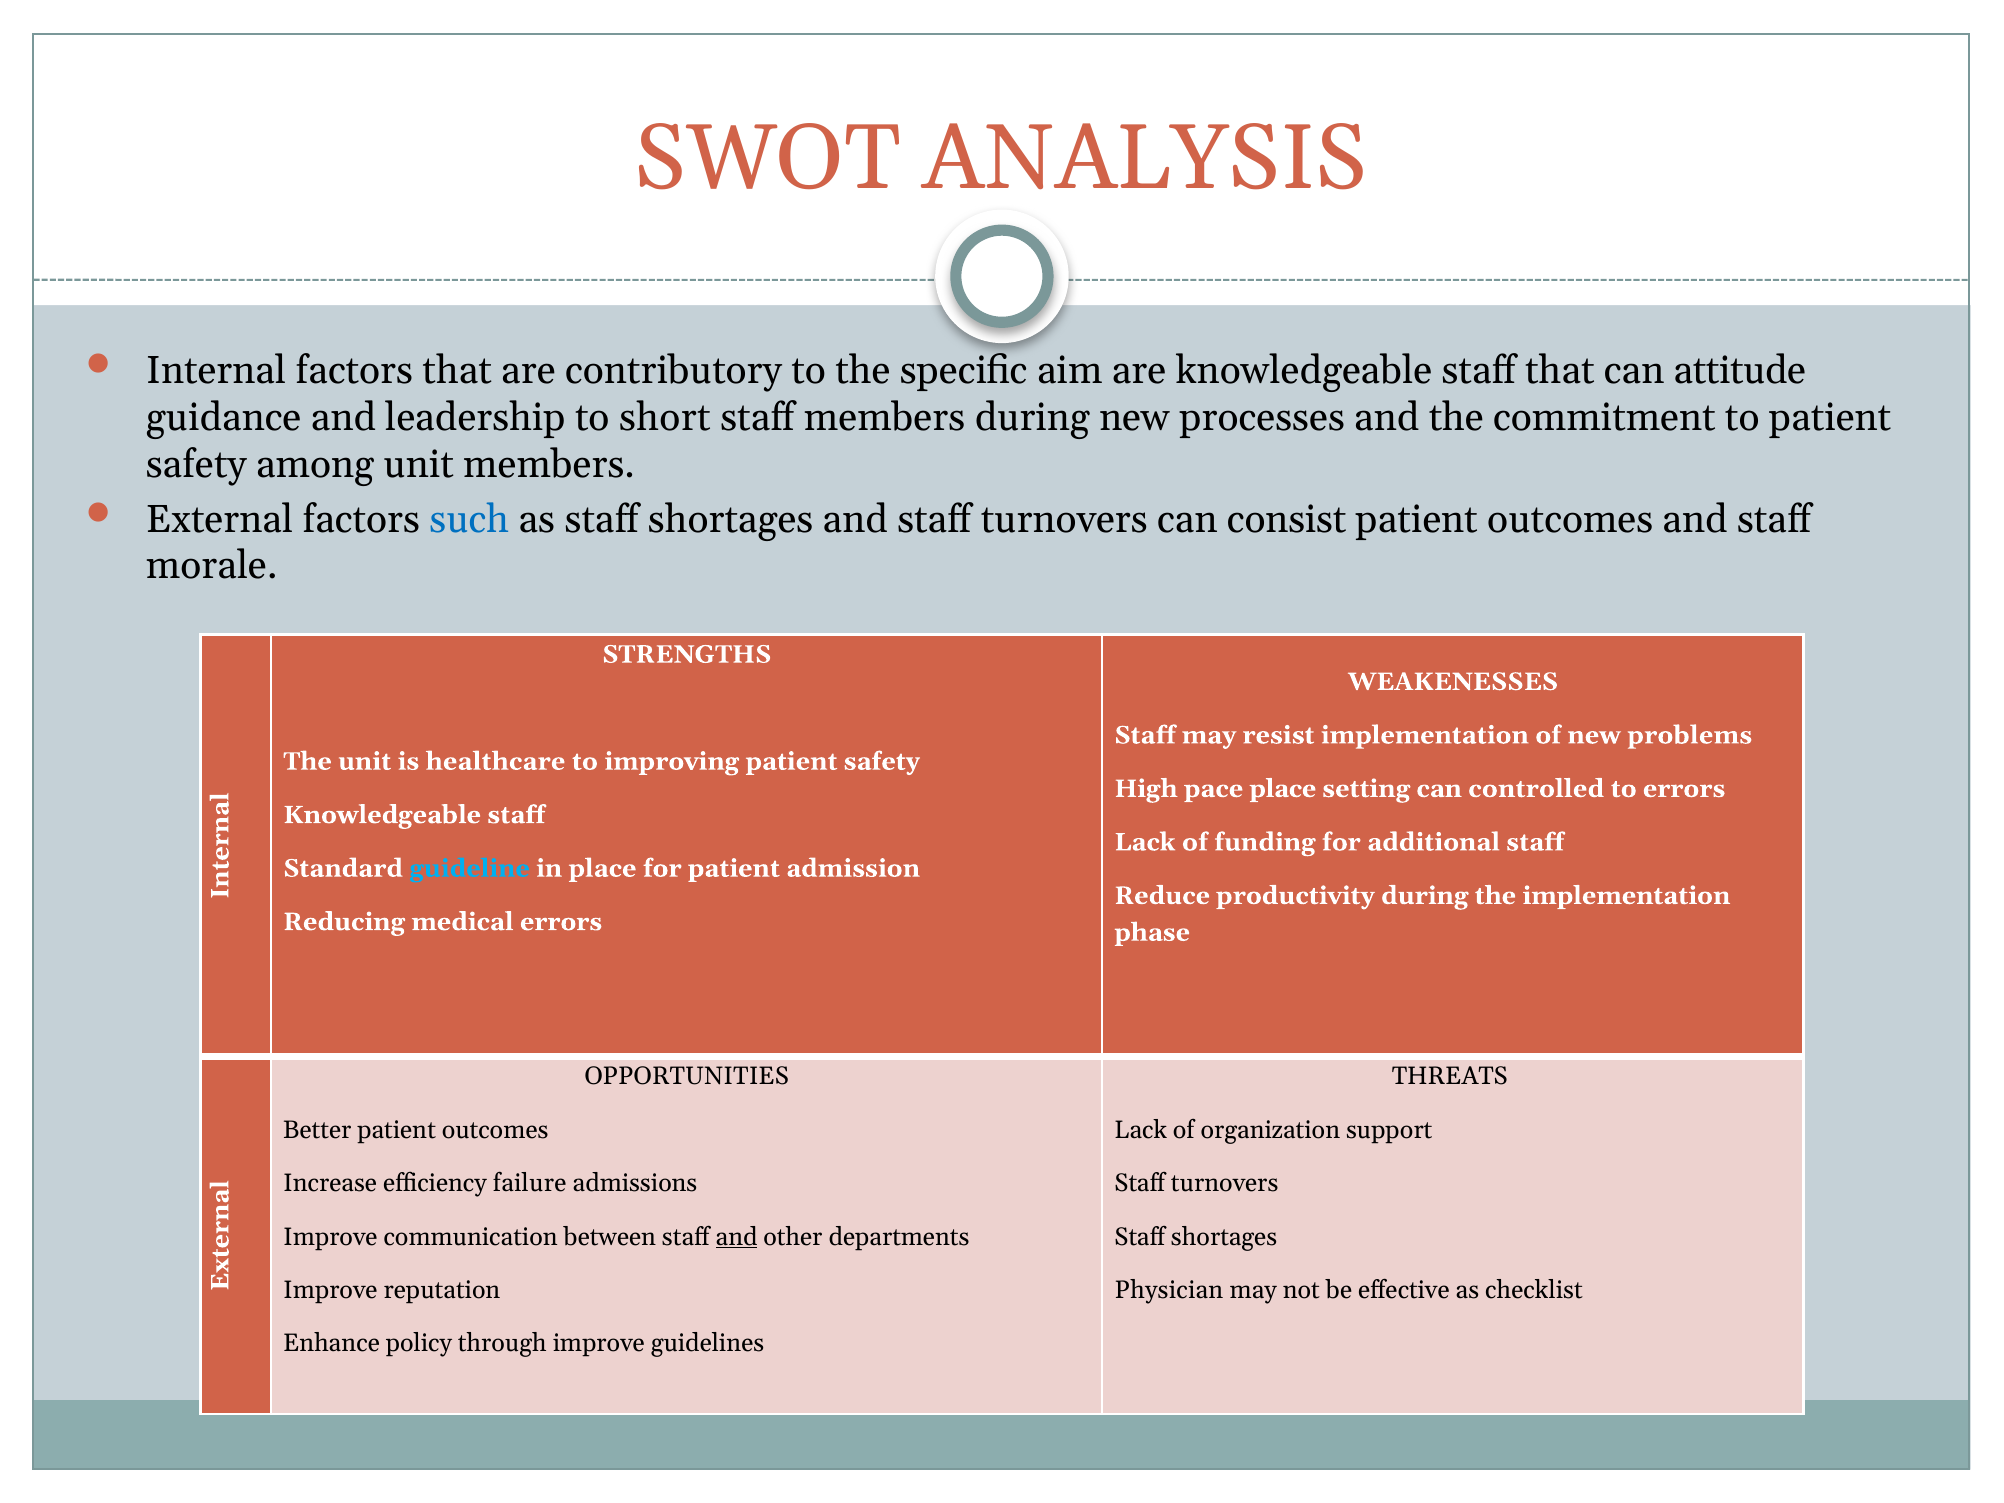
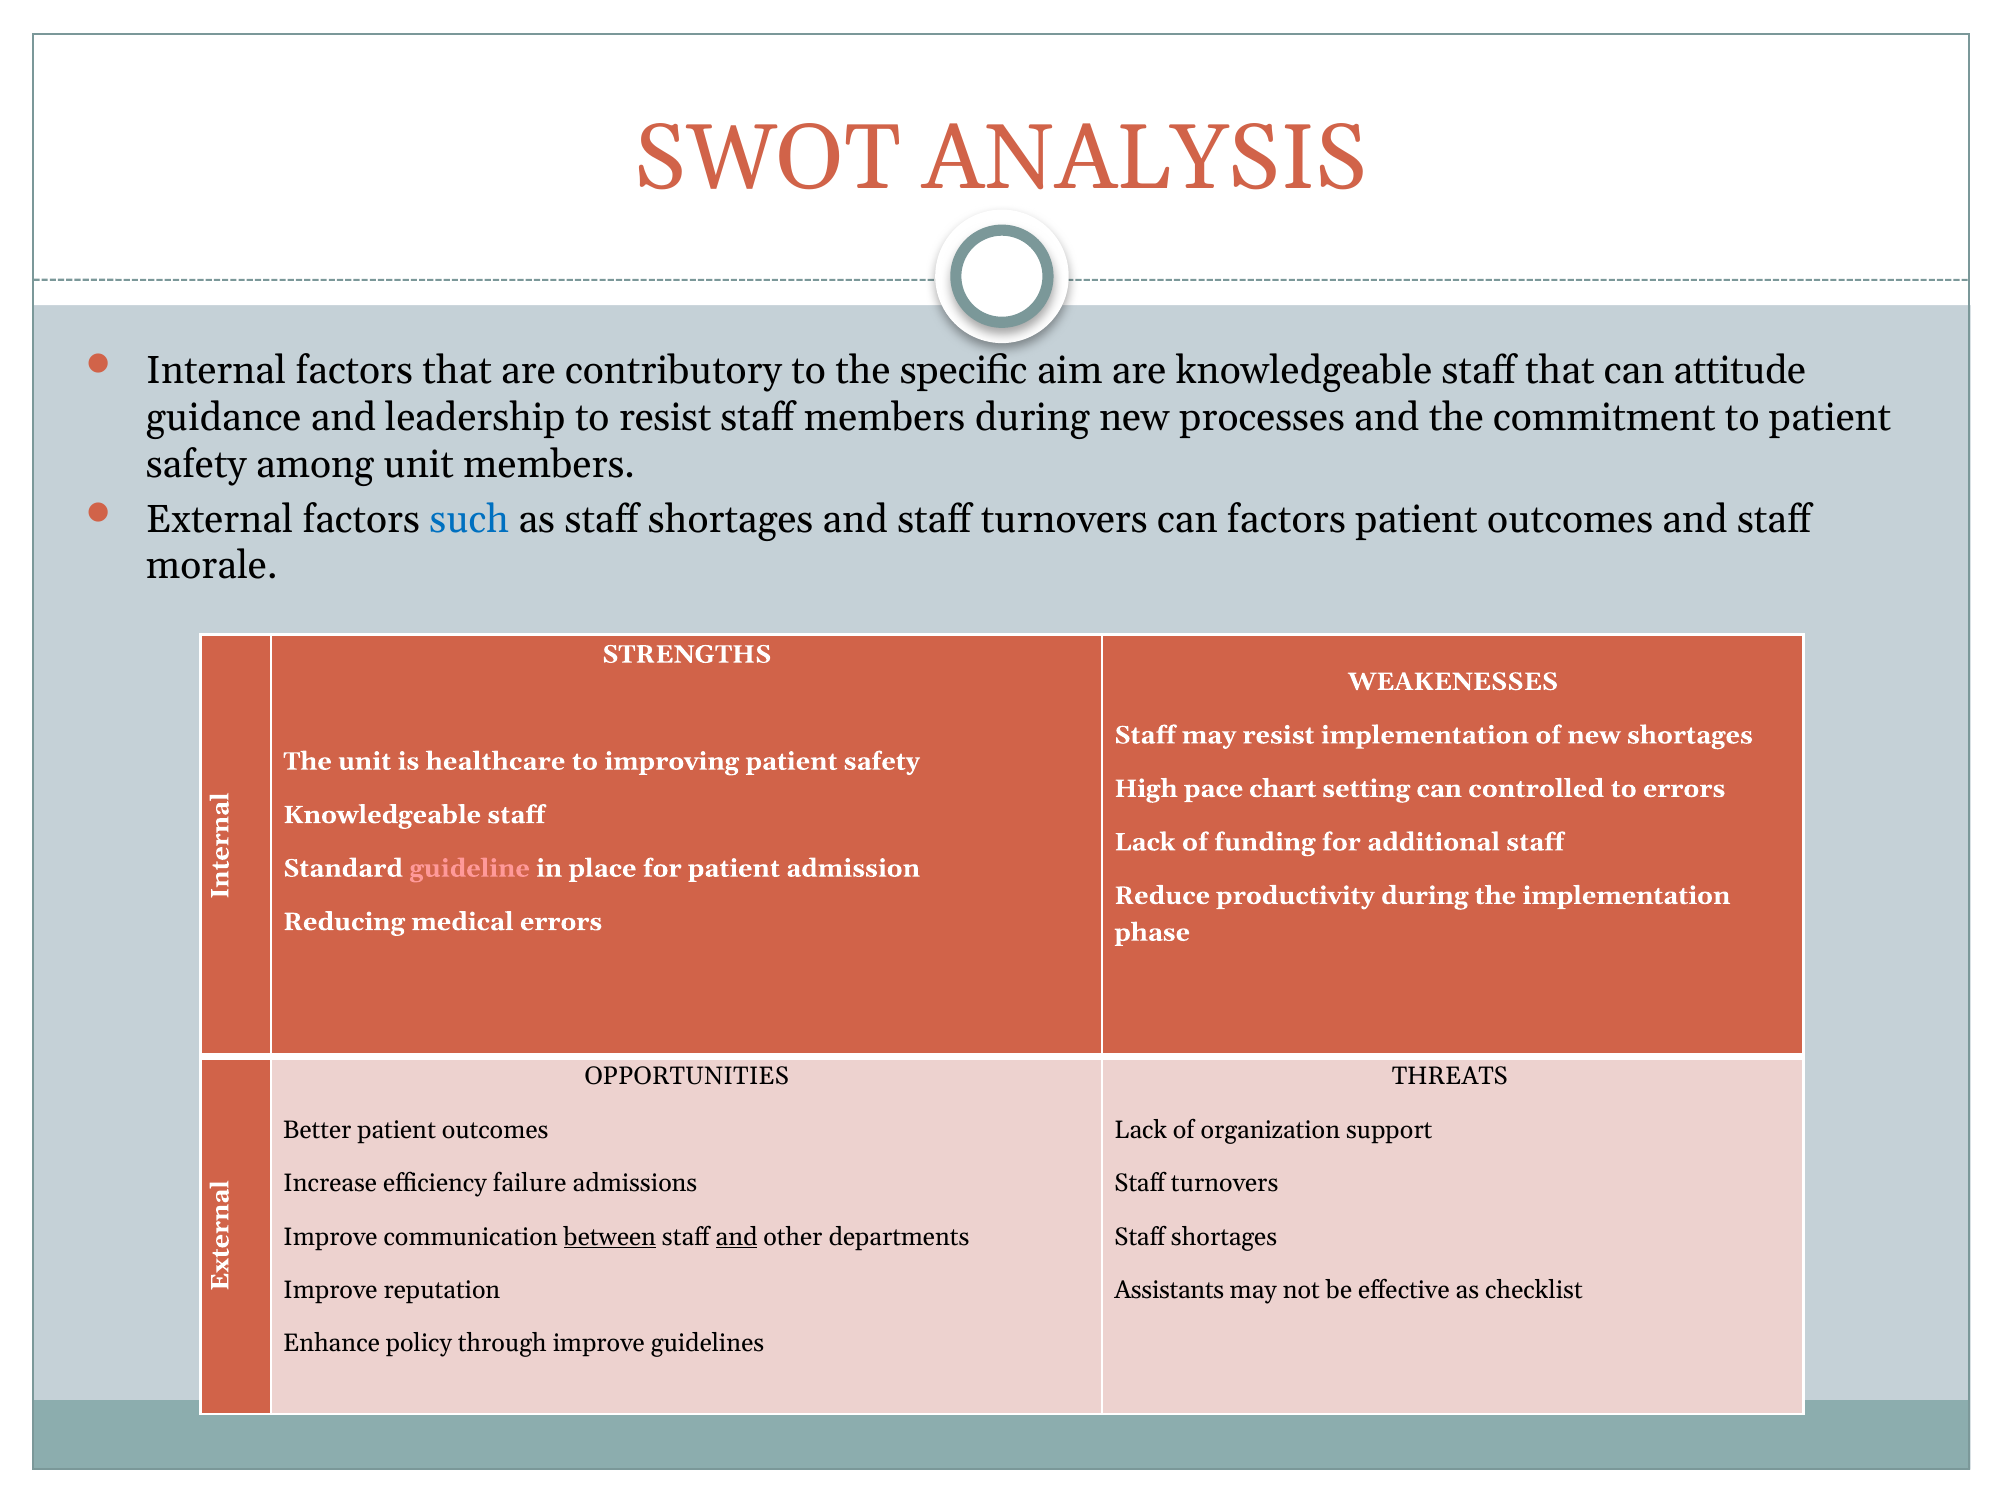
to short: short -> resist
can consist: consist -> factors
new problems: problems -> shortages
pace place: place -> chart
guideline colour: light blue -> pink
between underline: none -> present
Physician: Physician -> Assistants
